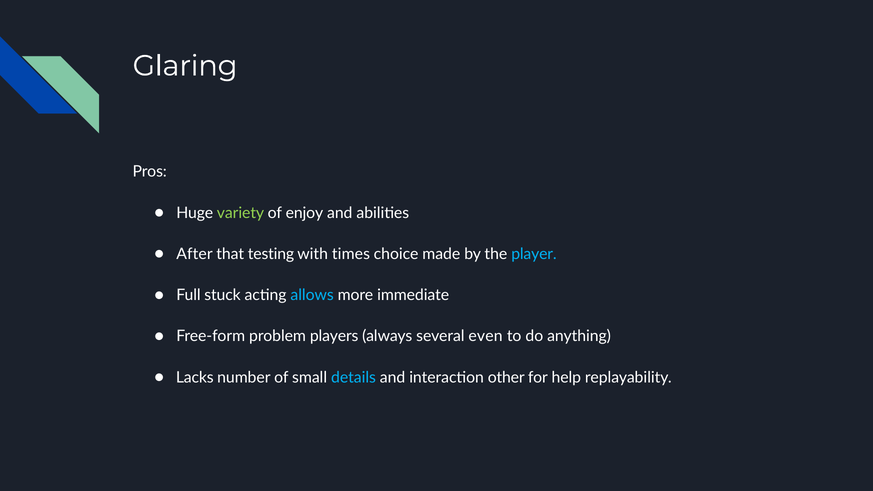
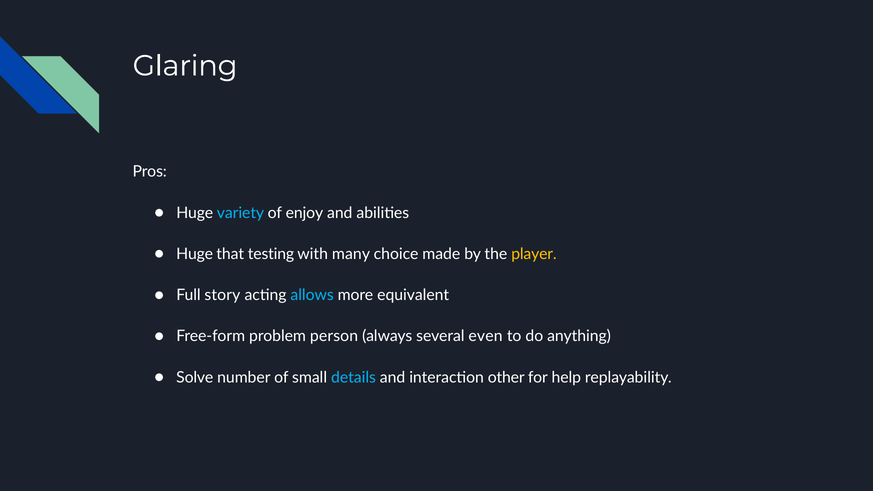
variety colour: light green -> light blue
After at (194, 254): After -> Huge
times: times -> many
player colour: light blue -> yellow
stuck: stuck -> story
immediate: immediate -> equivalent
players: players -> person
Lacks: Lacks -> Solve
